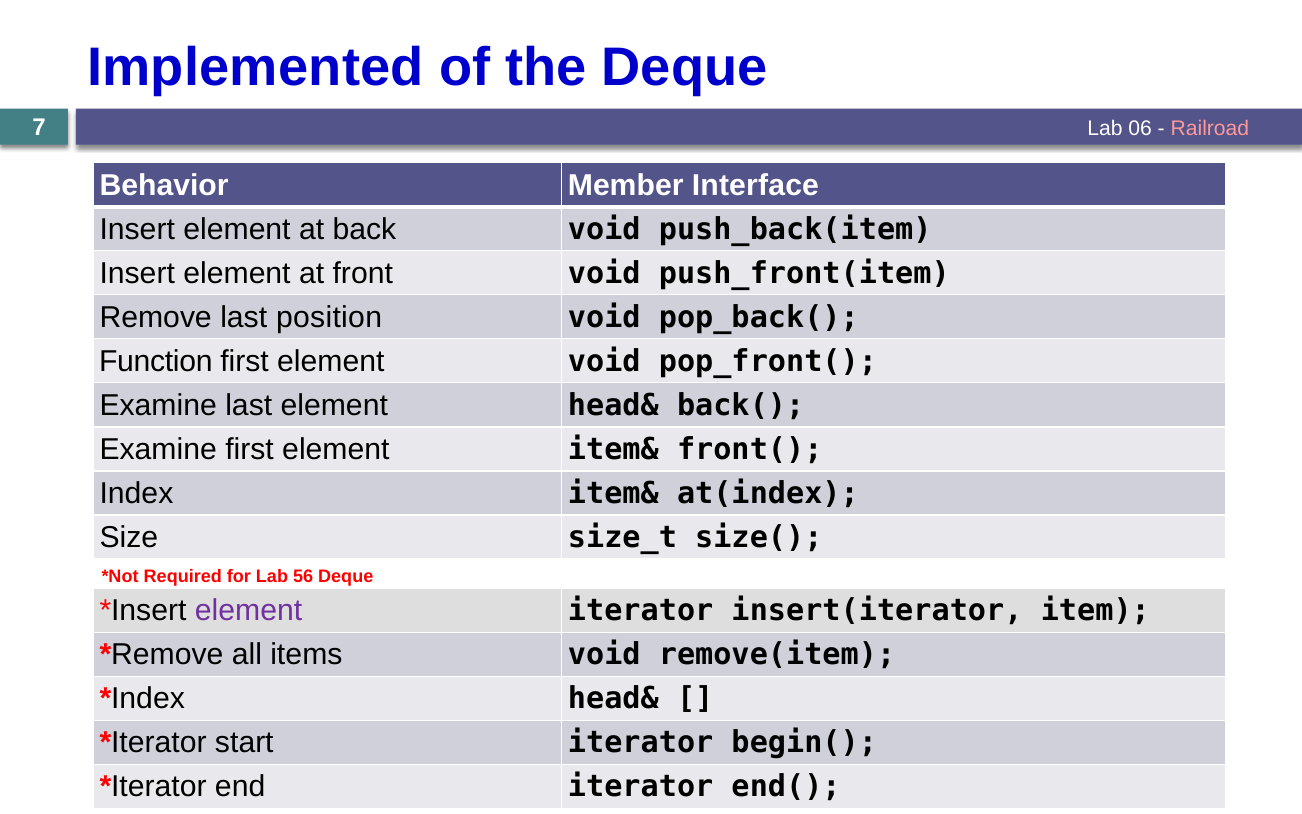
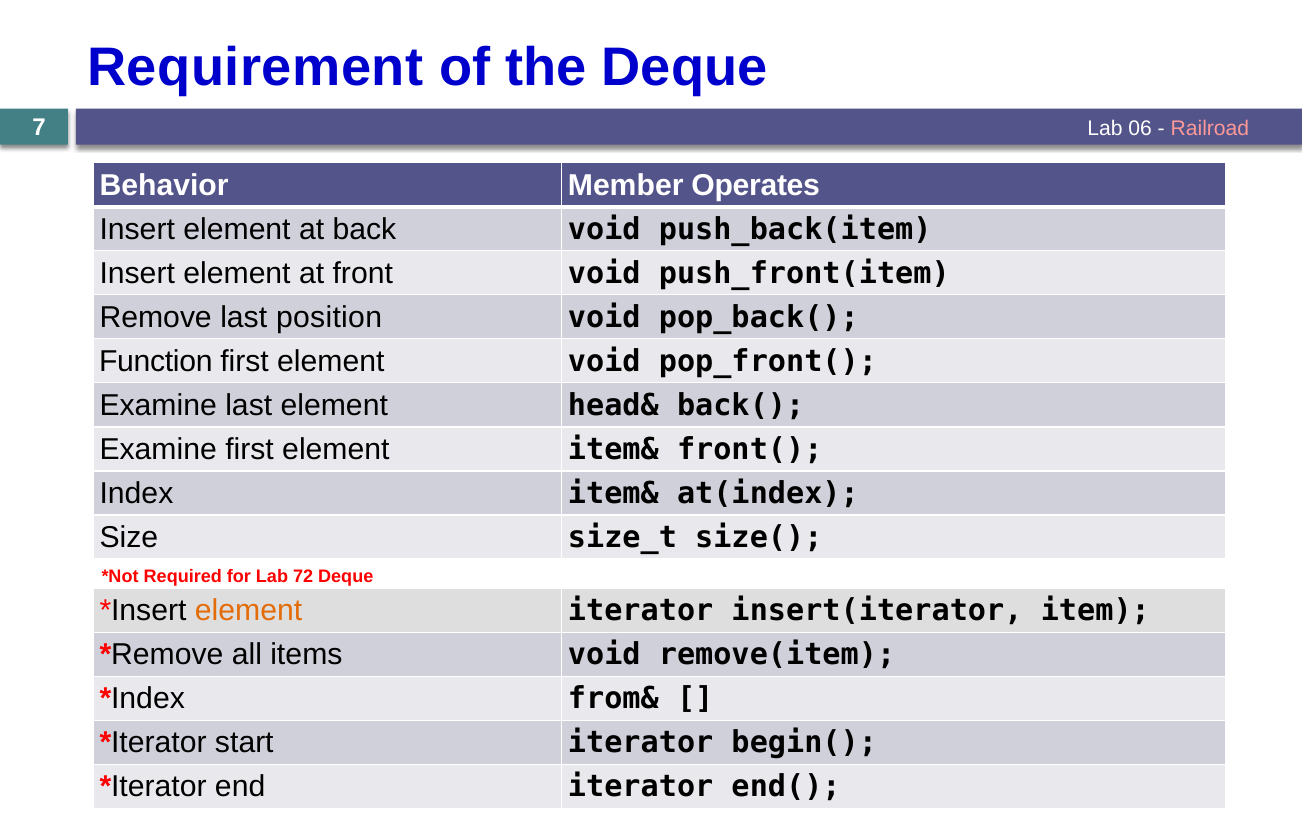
Implemented: Implemented -> Requirement
Interface: Interface -> Operates
56: 56 -> 72
element at (249, 610) colour: purple -> orange
head& at (613, 698): head& -> from&
